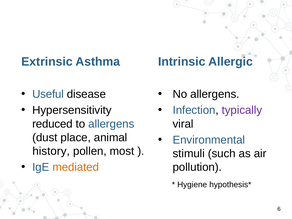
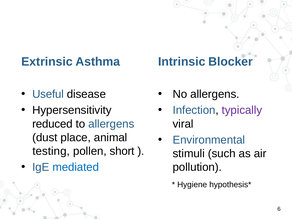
Allergic: Allergic -> Blocker
history: history -> testing
most: most -> short
mediated colour: orange -> blue
